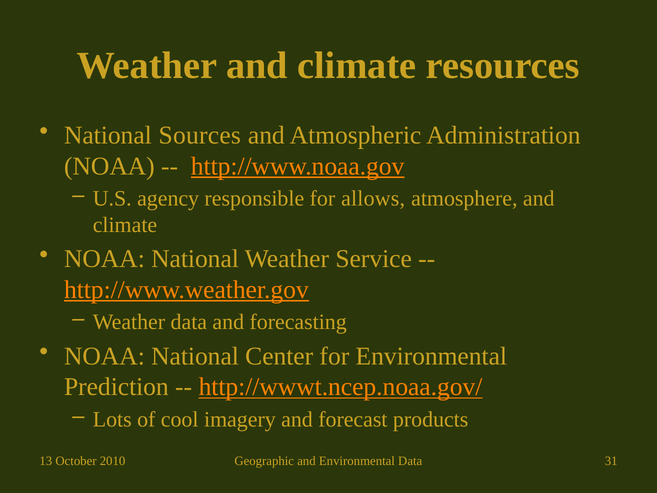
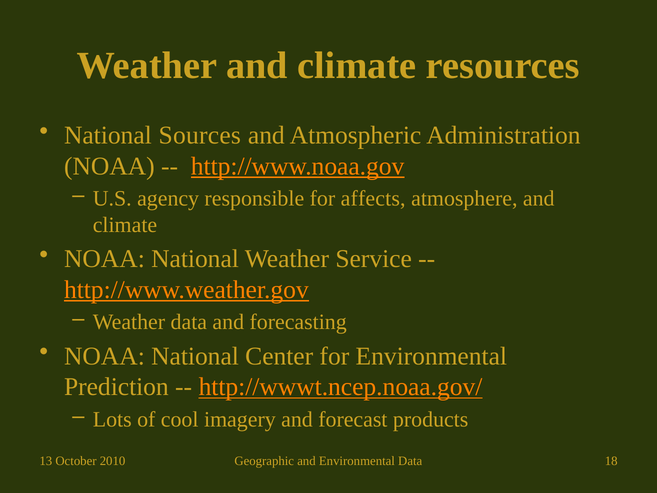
allows: allows -> affects
31: 31 -> 18
